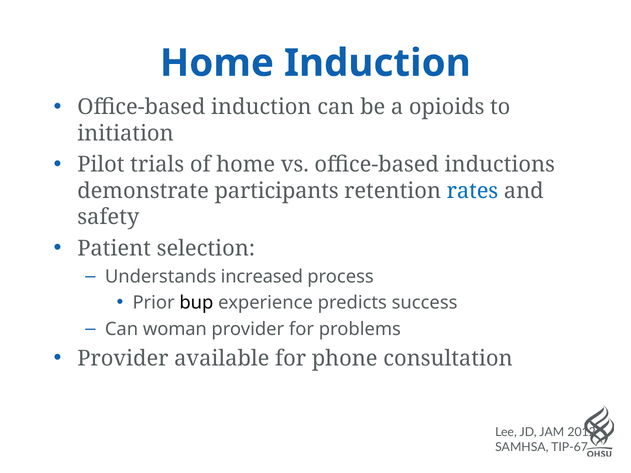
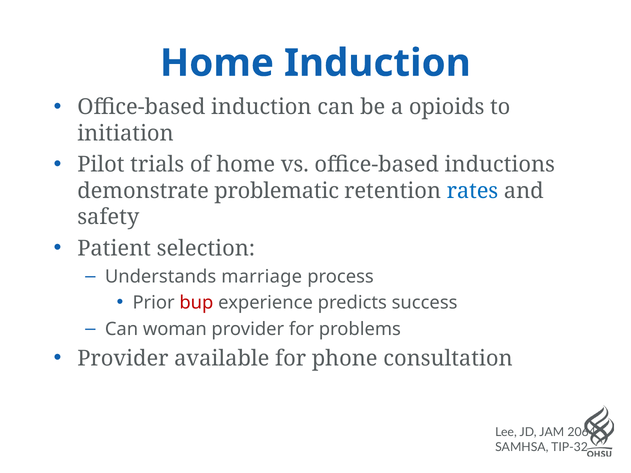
participants: participants -> problematic
increased: increased -> marriage
bup colour: black -> red
2012: 2012 -> 2064
TIP-67: TIP-67 -> TIP-32
